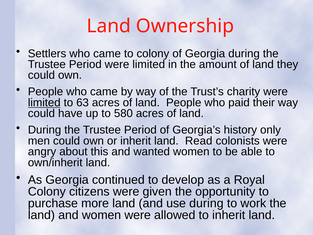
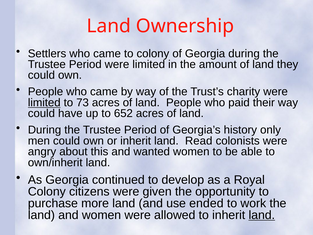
63: 63 -> 73
580: 580 -> 652
use during: during -> ended
land at (262, 215) underline: none -> present
